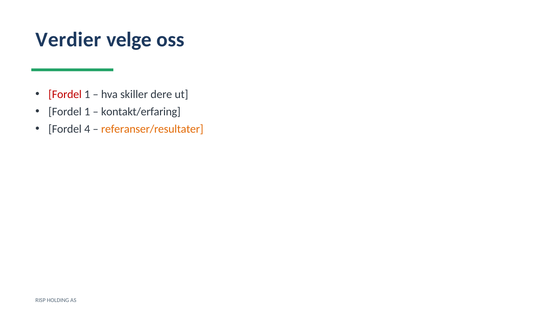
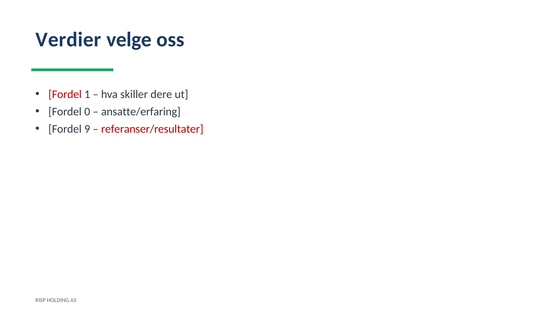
1 at (87, 112): 1 -> 0
kontakt/erfaring: kontakt/erfaring -> ansatte/erfaring
4: 4 -> 9
referanser/resultater colour: orange -> red
